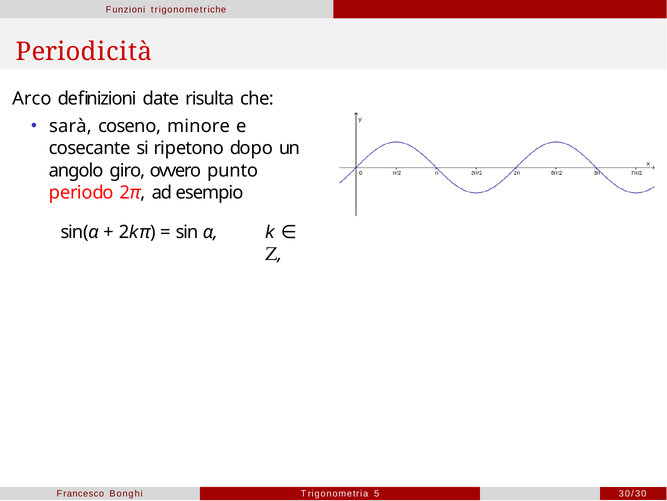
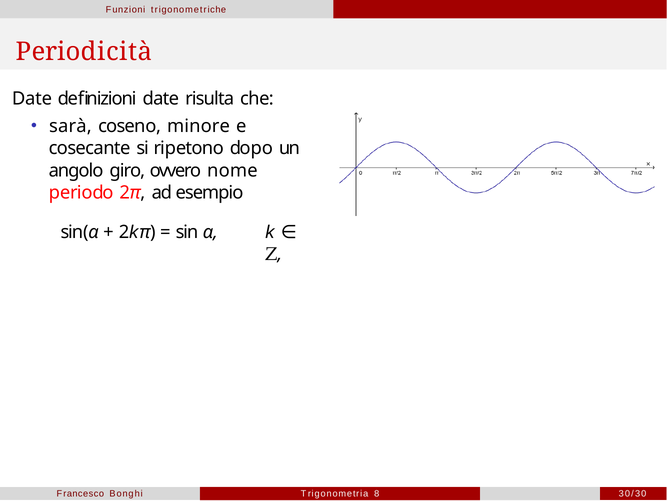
Arco at (32, 99): Arco -> Date
punto: punto -> nome
5: 5 -> 8
